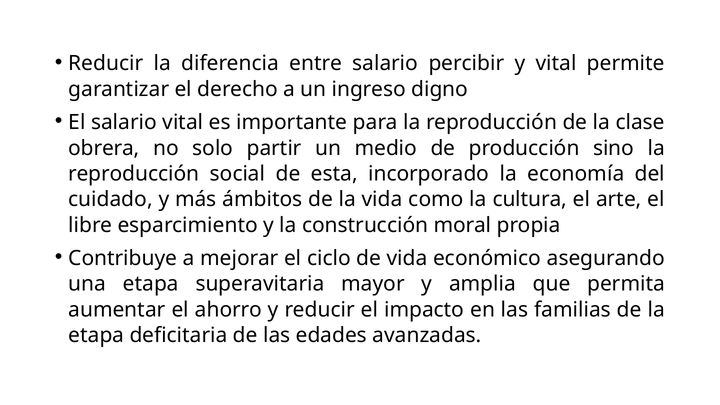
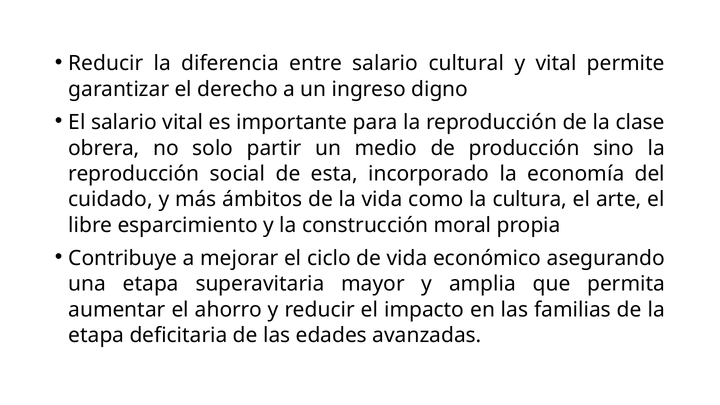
percibir: percibir -> cultural
